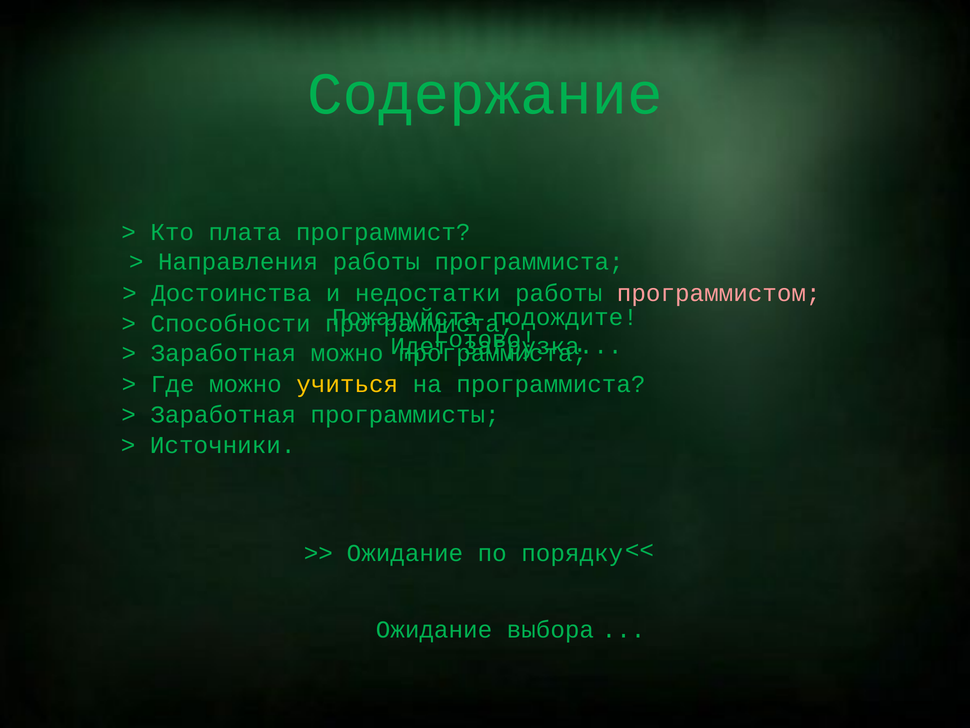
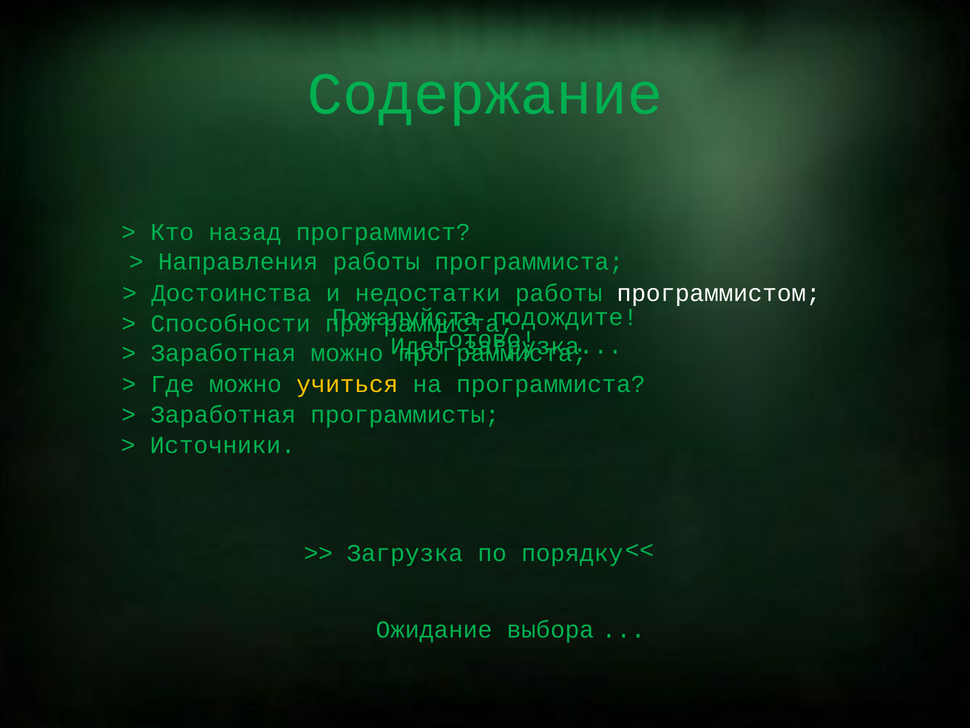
плата: плата -> назад
программистом colour: pink -> white
Ожидание at (405, 553): Ожидание -> Загрузка
